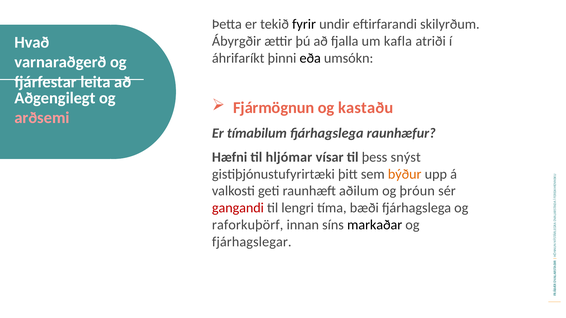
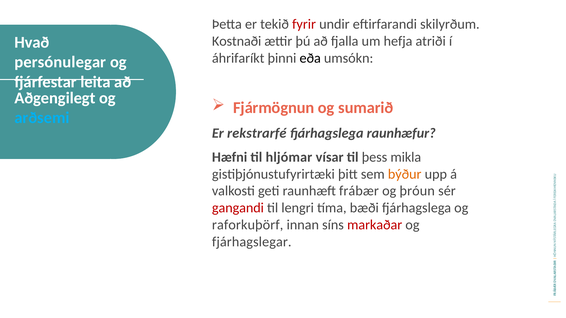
fyrir colour: black -> red
Ábyrgðir: Ábyrgðir -> Kostnaði
kafla: kafla -> hefja
varnaraðgerð: varnaraðgerð -> persónulegar
kastaðu: kastaðu -> sumarið
arðsemi colour: pink -> light blue
tímabilum: tímabilum -> rekstrarfé
snýst: snýst -> mikla
aðilum: aðilum -> frábær
markaðar colour: black -> red
